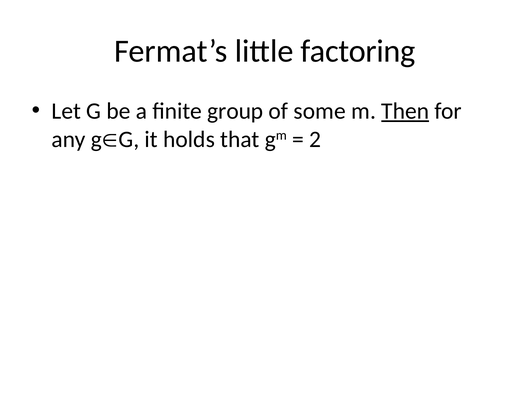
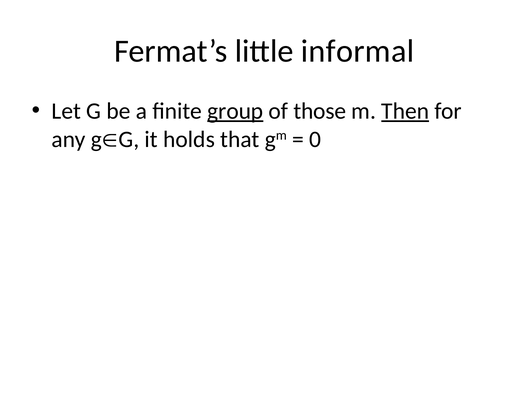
factoring: factoring -> informal
group underline: none -> present
some: some -> those
2: 2 -> 0
